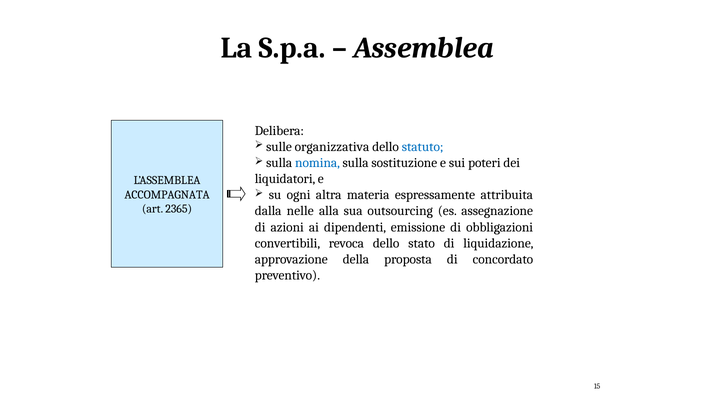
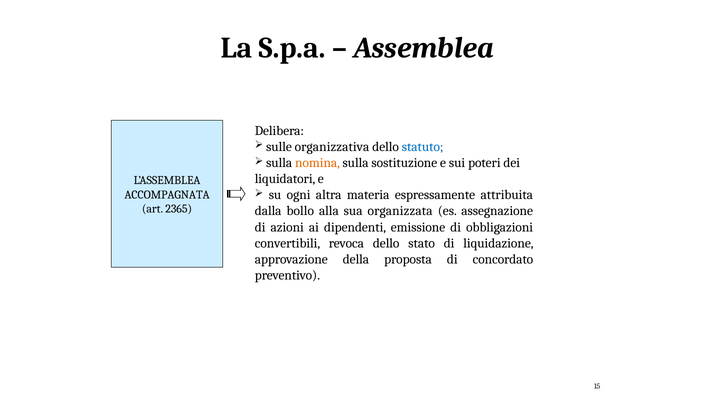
nomina colour: blue -> orange
nelle: nelle -> bollo
outsourcing: outsourcing -> organizzata
